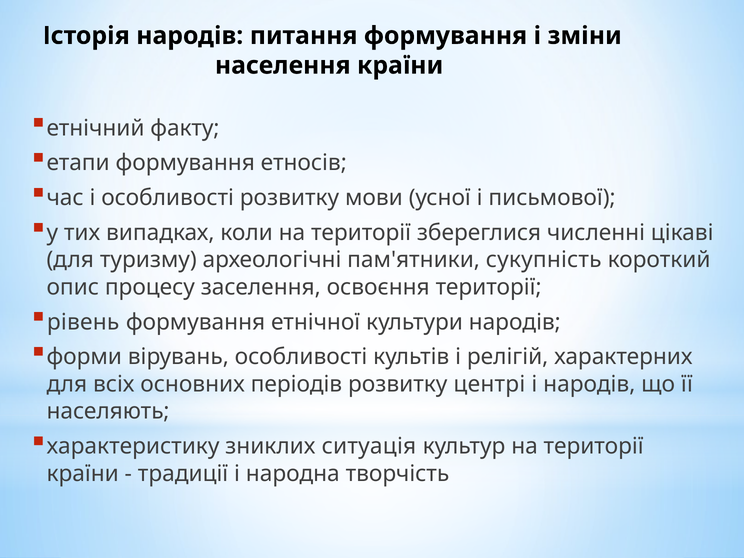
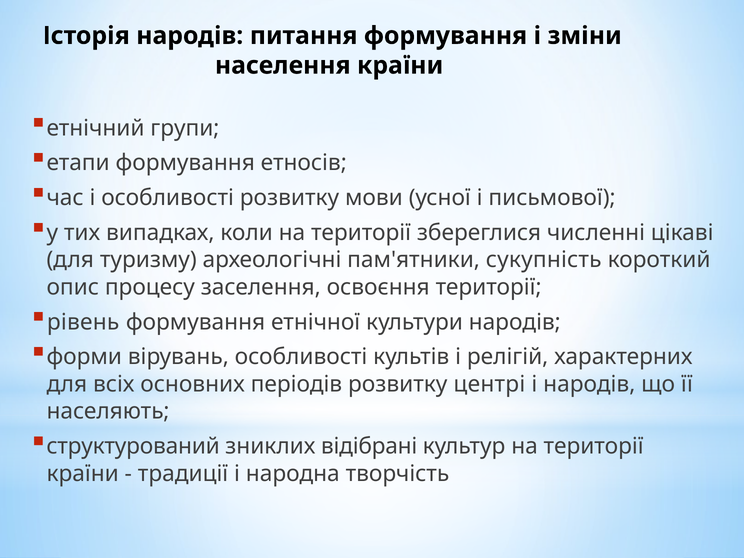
факту: факту -> групи
характеристику: характеристику -> структурований
ситуація: ситуація -> відібрані
